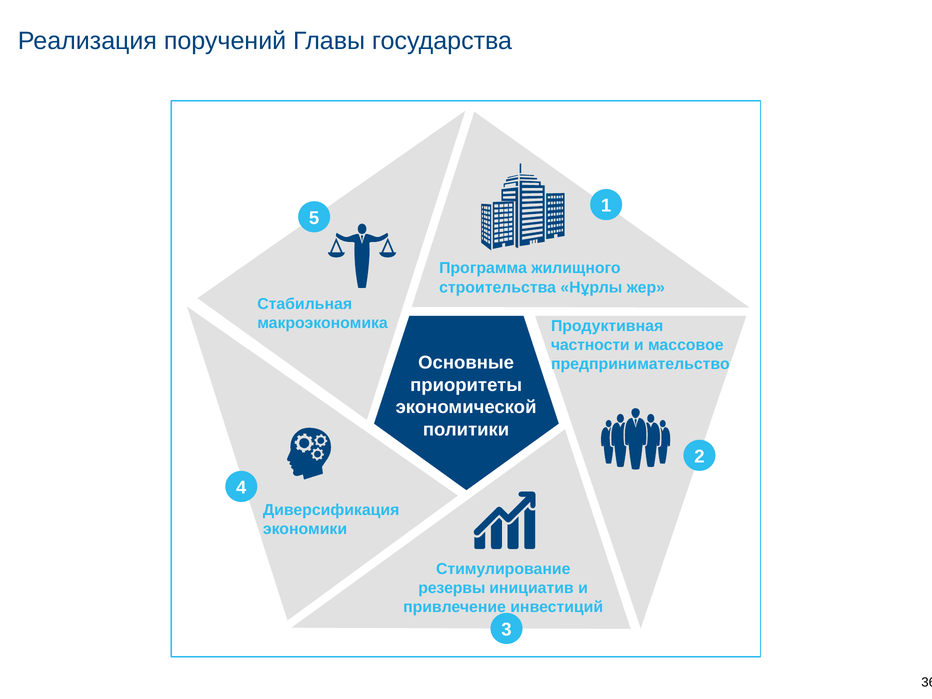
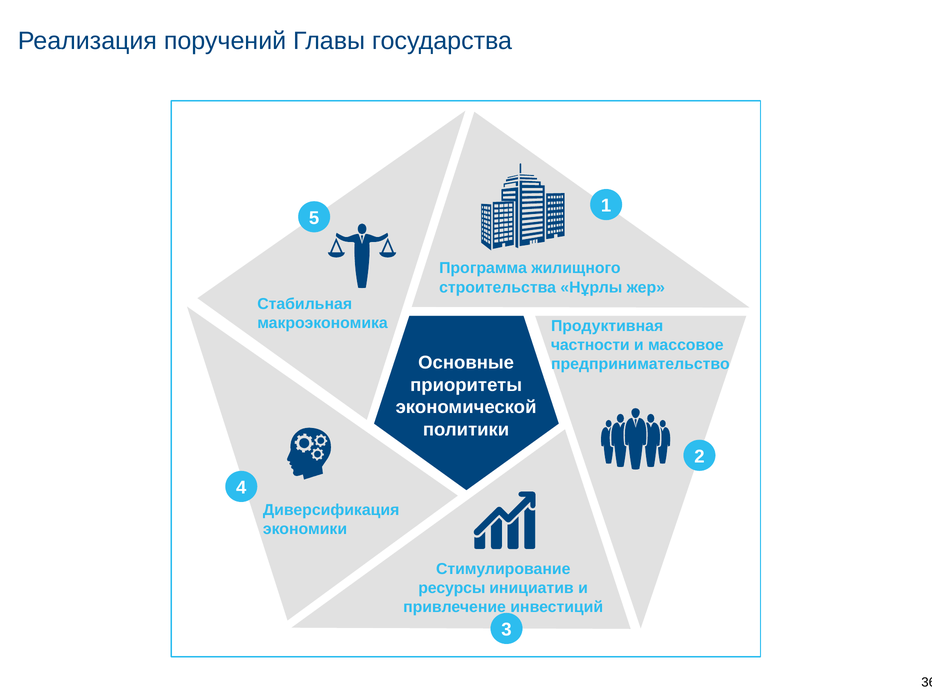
резервы: резервы -> ресурсы
